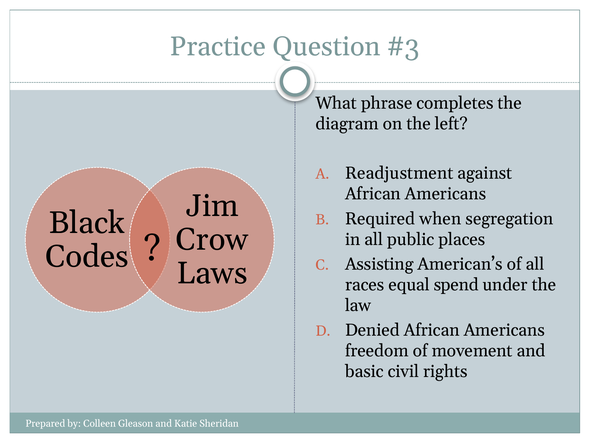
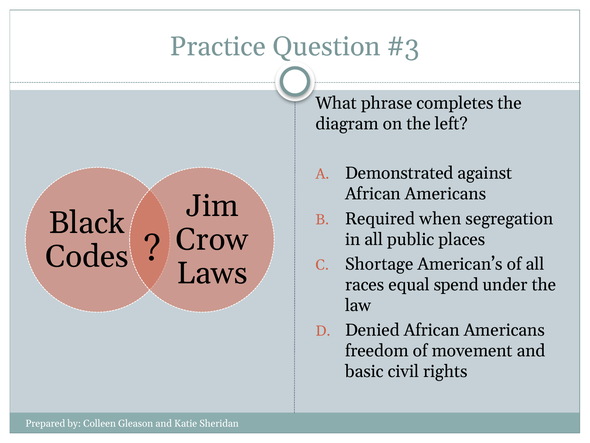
Readjustment: Readjustment -> Demonstrated
Assisting: Assisting -> Shortage
